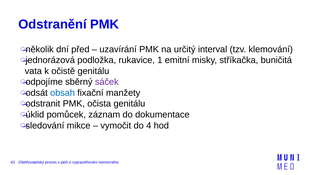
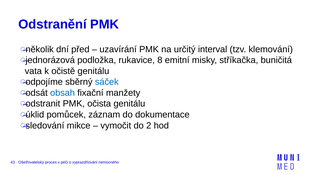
1: 1 -> 8
sáček colour: purple -> blue
4: 4 -> 2
